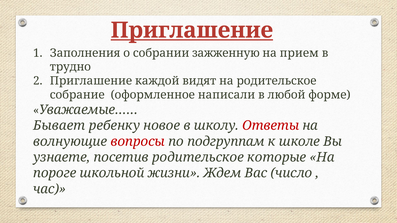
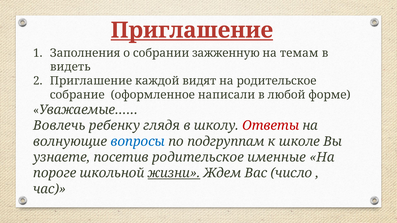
прием: прием -> темам
трудно: трудно -> видеть
Бывает: Бывает -> Вовлечь
новое: новое -> глядя
вопросы colour: red -> blue
которые: которые -> именные
жизни underline: none -> present
